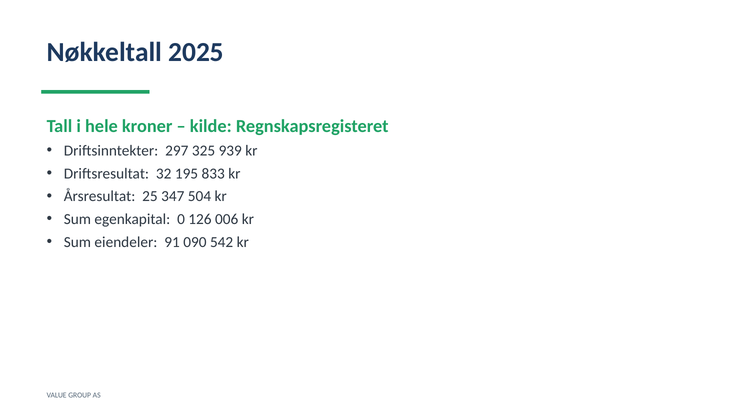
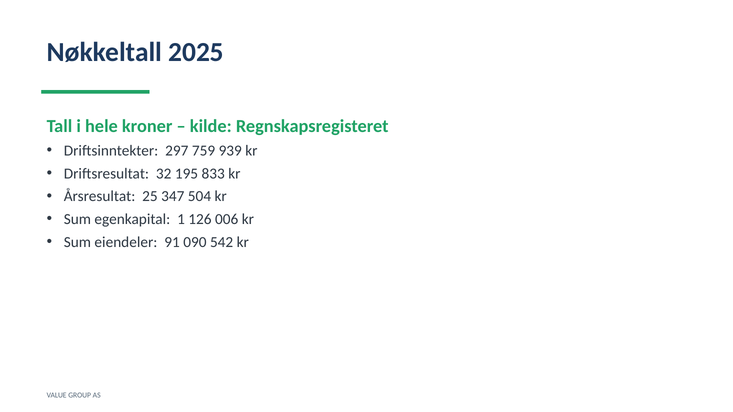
325: 325 -> 759
0: 0 -> 1
